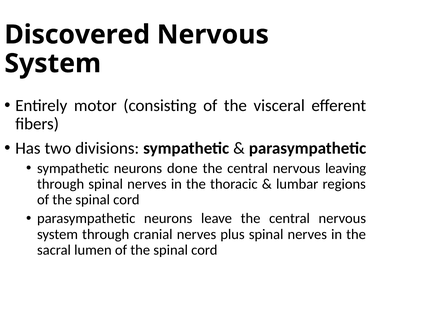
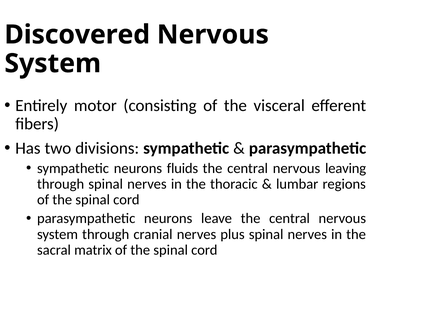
done: done -> fluids
lumen: lumen -> matrix
